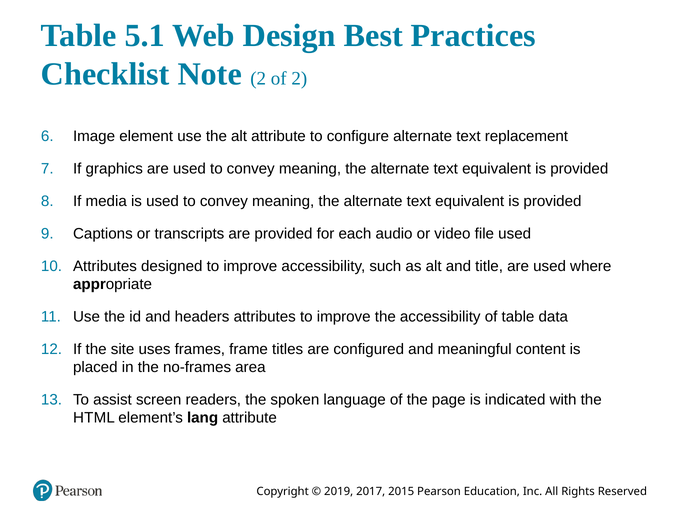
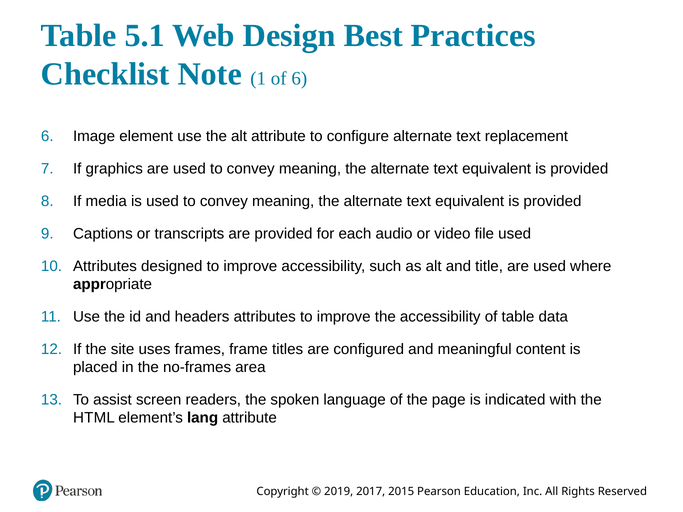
Note 2: 2 -> 1
of 2: 2 -> 6
